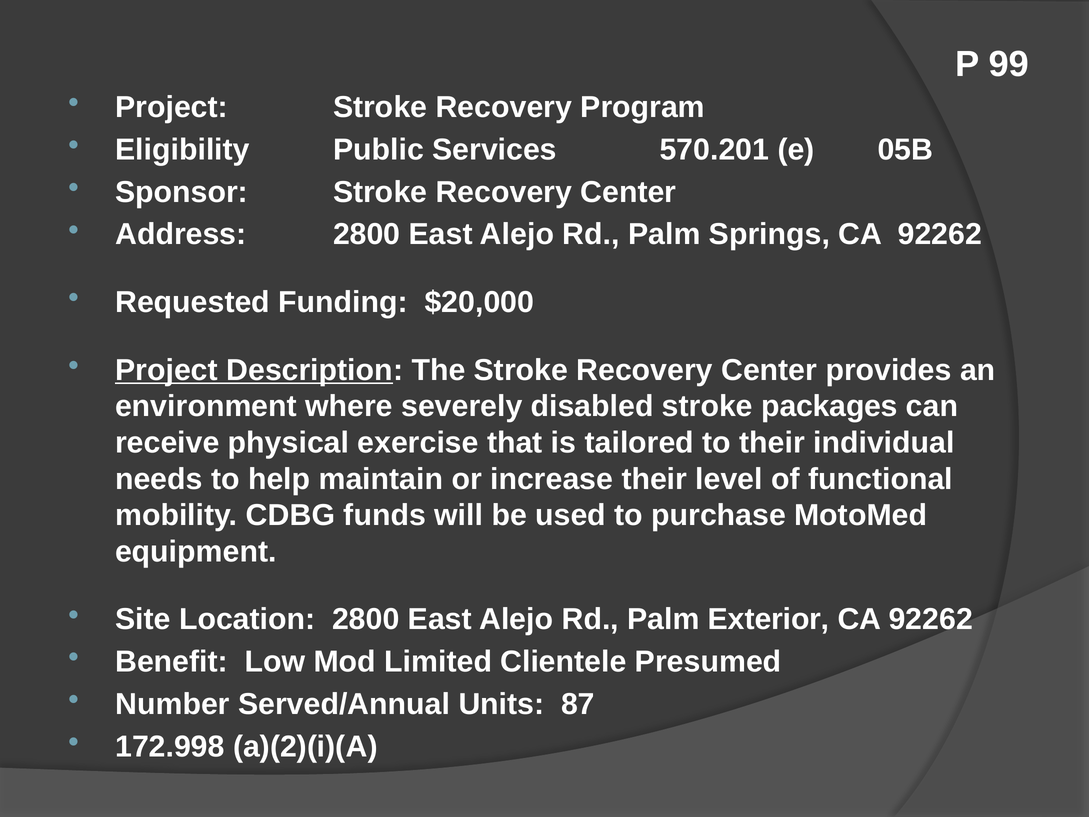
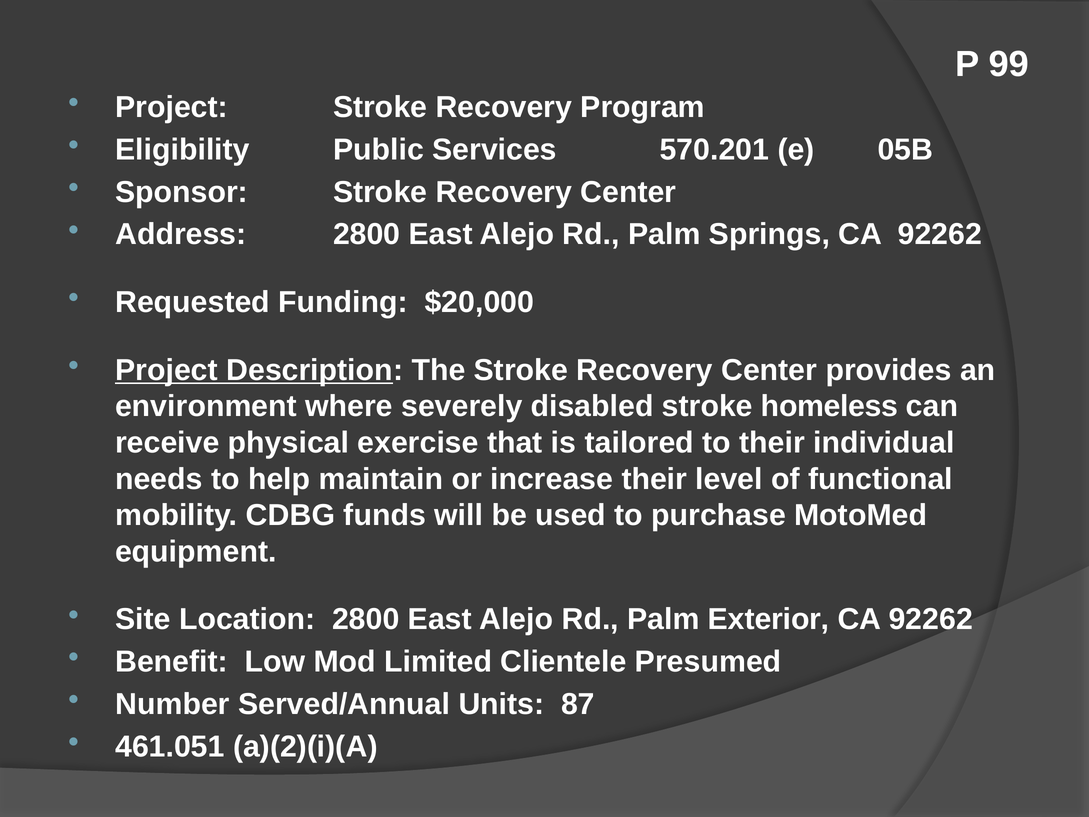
packages: packages -> homeless
172.998: 172.998 -> 461.051
